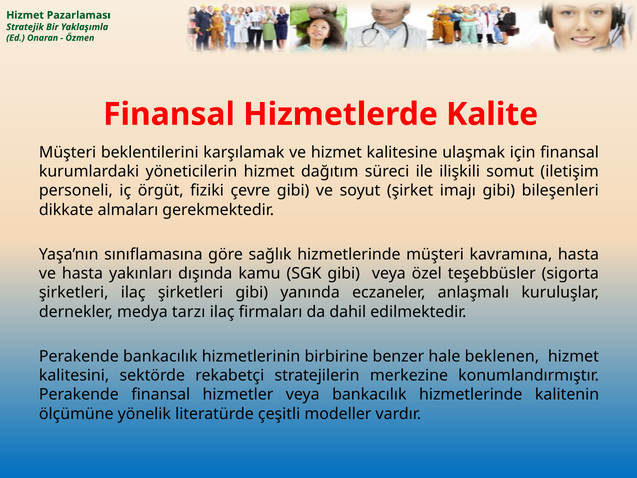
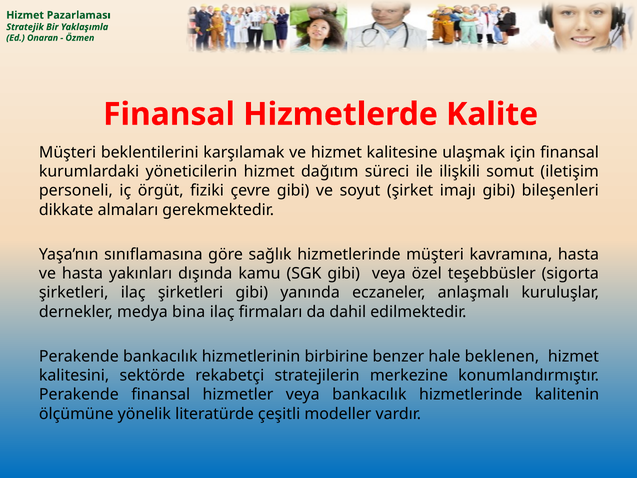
tarzı: tarzı -> bina
